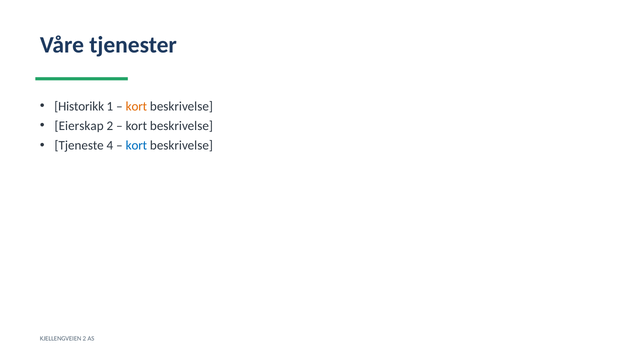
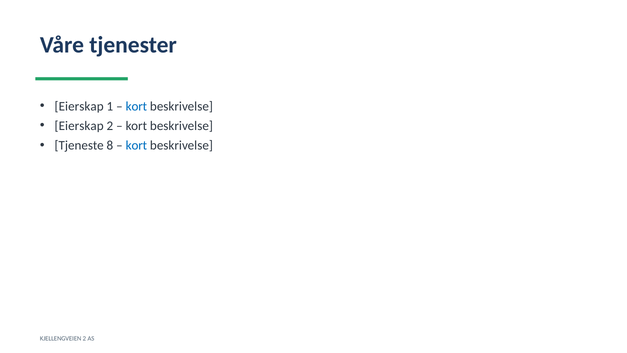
Historikk at (79, 106): Historikk -> Eierskap
kort at (136, 106) colour: orange -> blue
4: 4 -> 8
